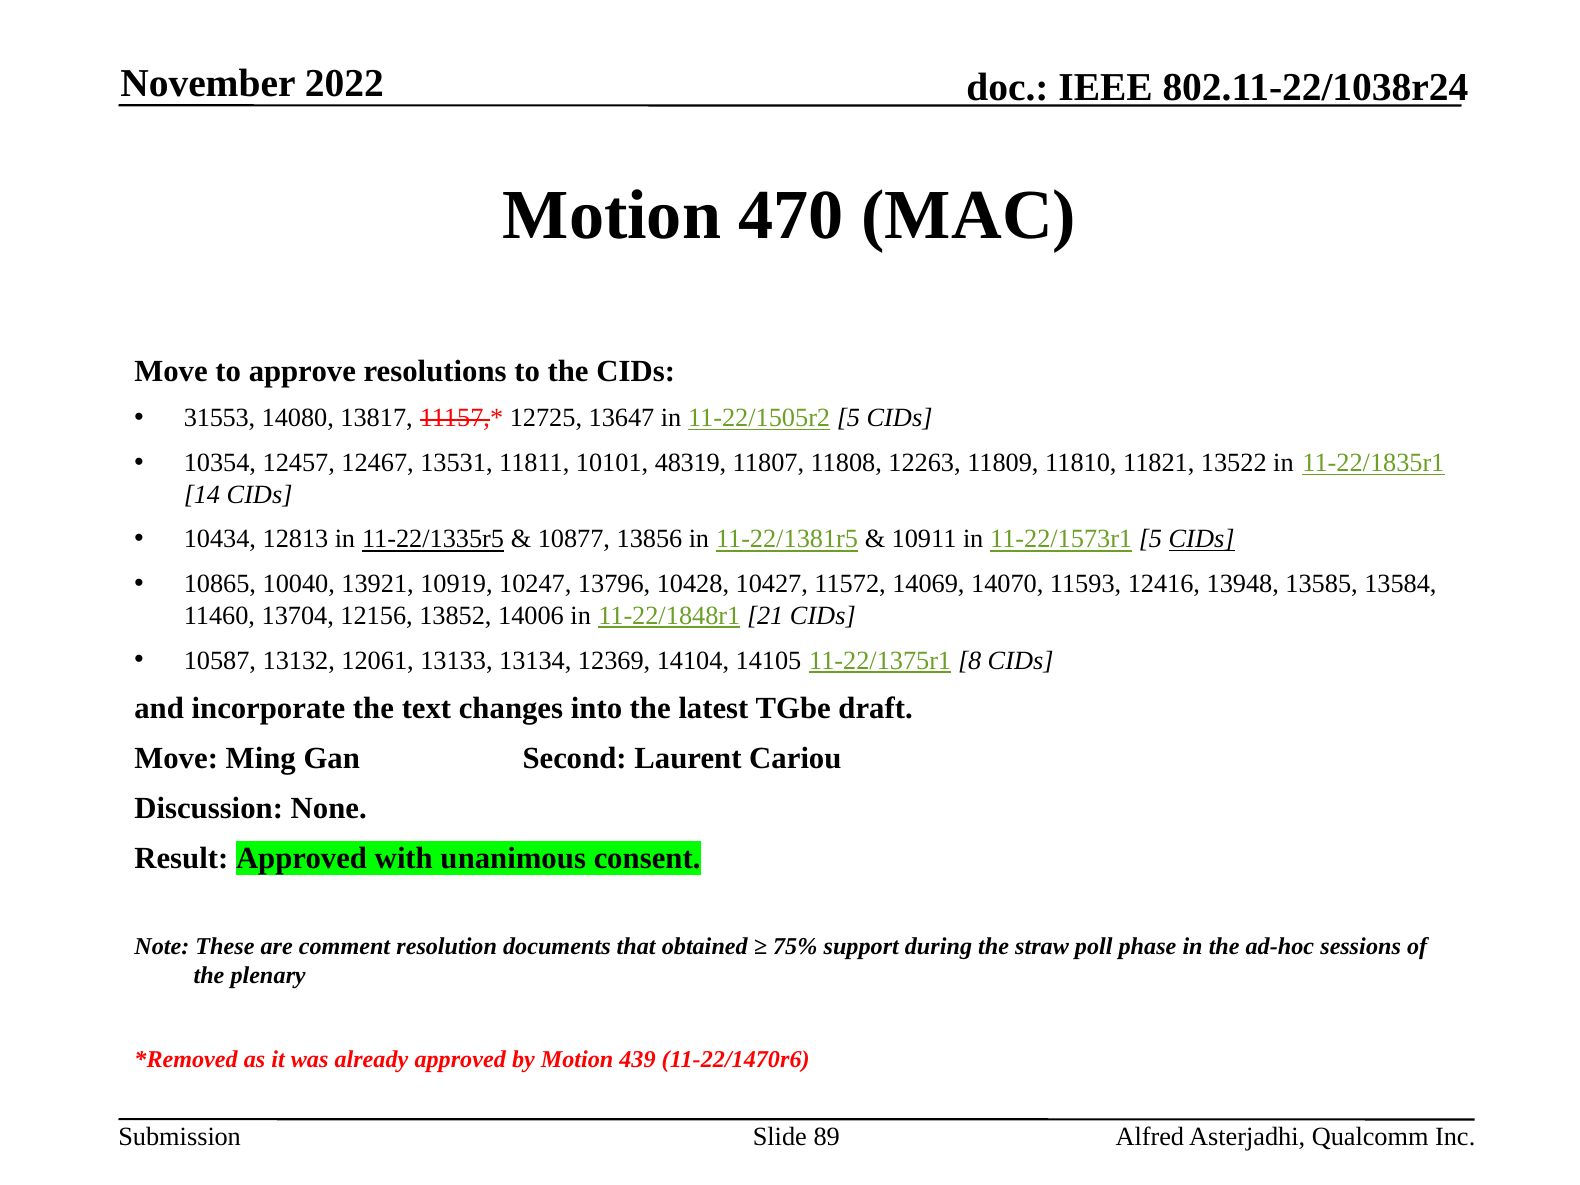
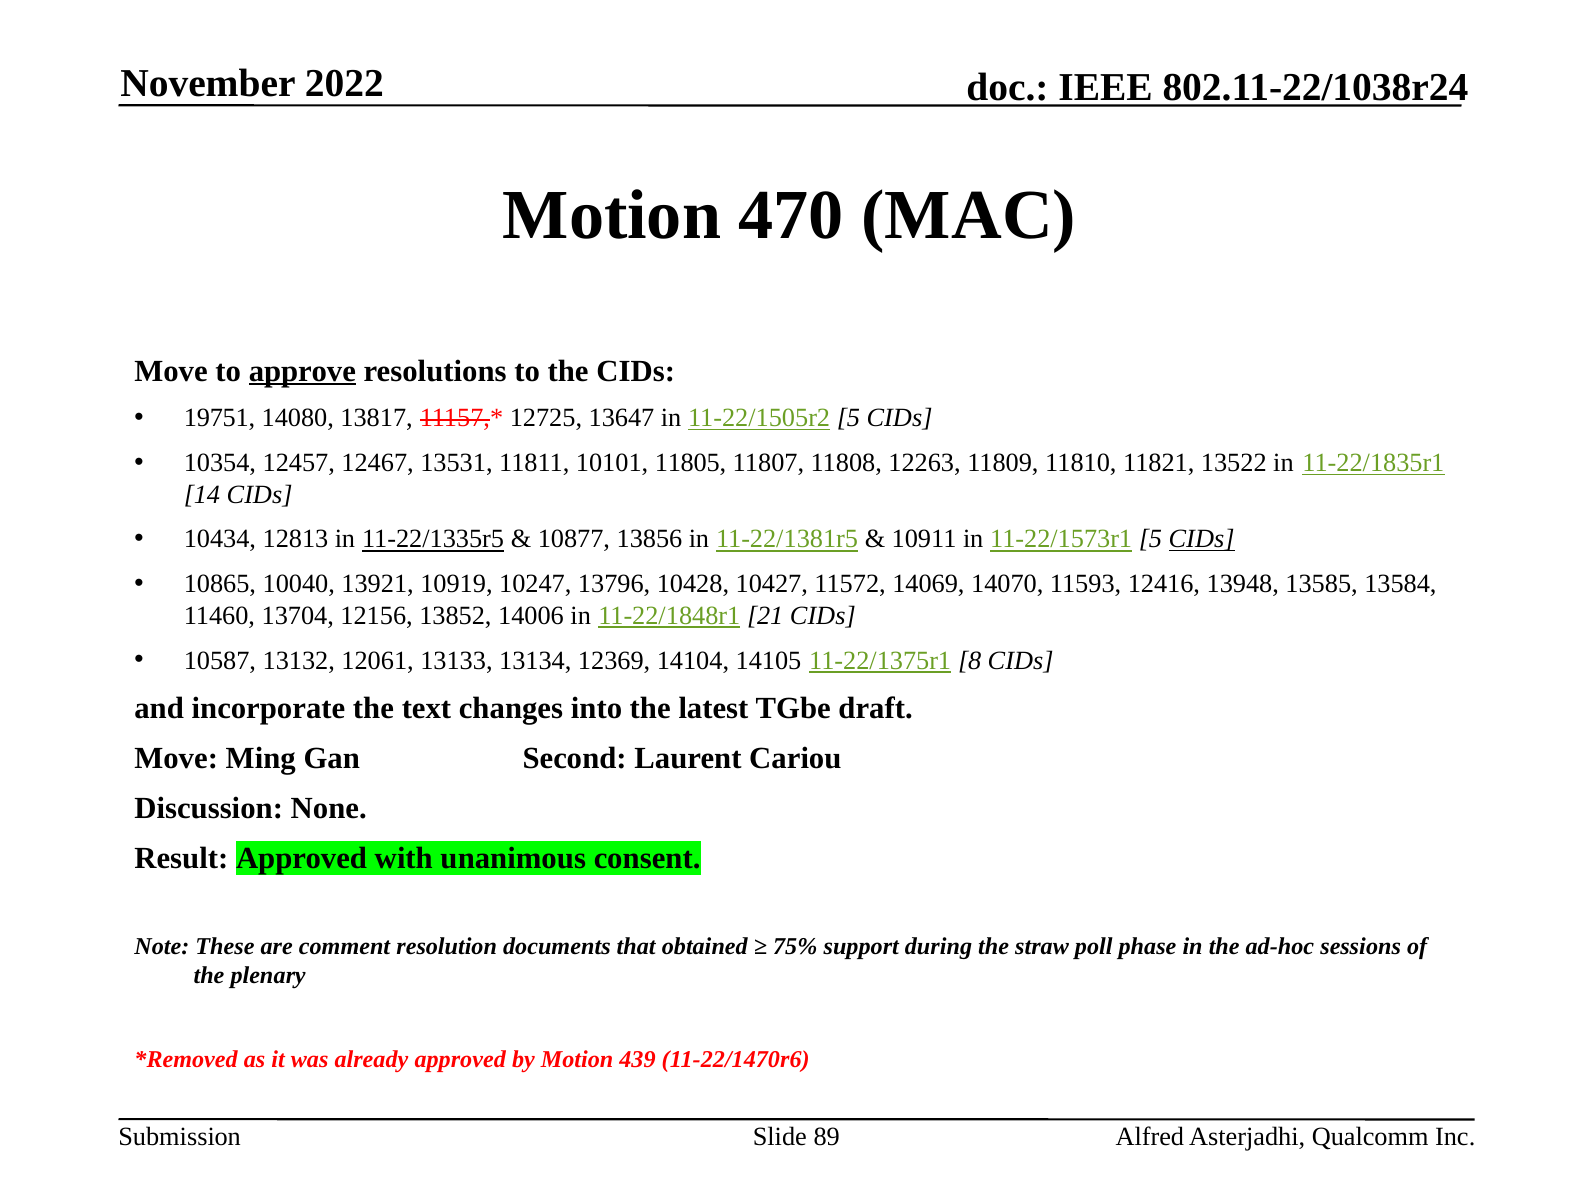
approve underline: none -> present
31553: 31553 -> 19751
48319: 48319 -> 11805
